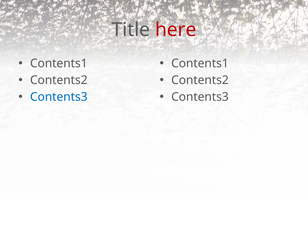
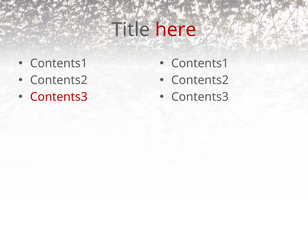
Contents3 at (59, 97) colour: blue -> red
